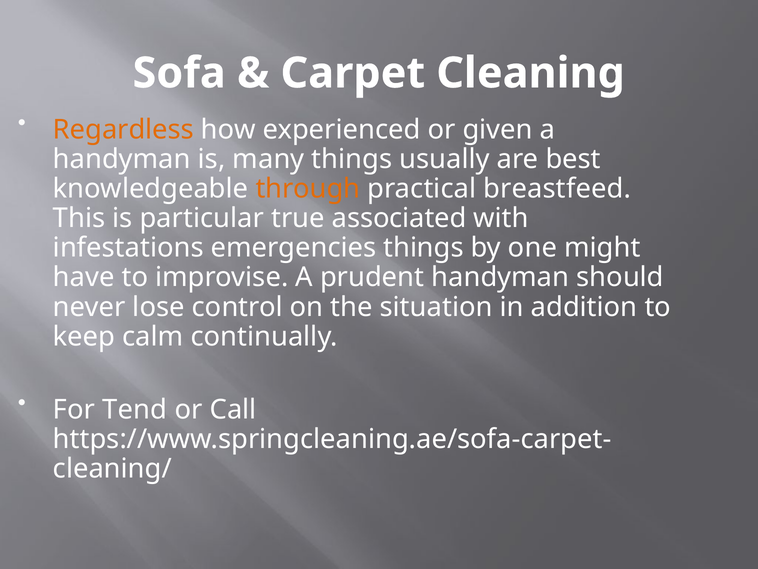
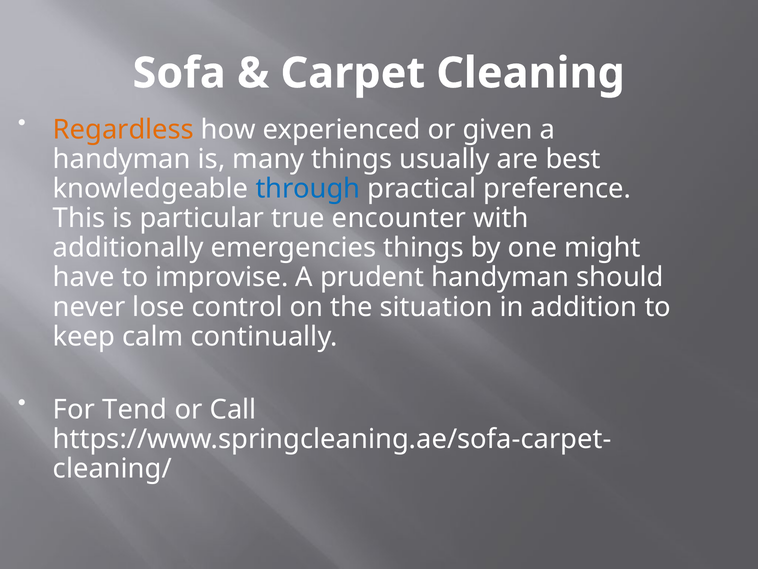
through colour: orange -> blue
breastfeed: breastfeed -> preference
associated: associated -> encounter
infestations: infestations -> additionally
